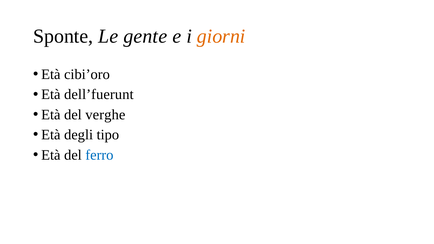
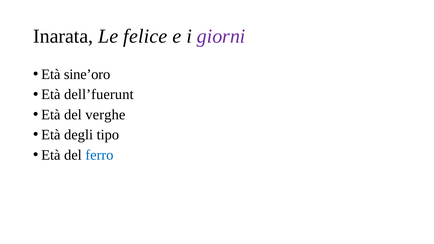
Sponte: Sponte -> Inarata
gente: gente -> felice
giorni colour: orange -> purple
cibi’oro: cibi’oro -> sine’oro
